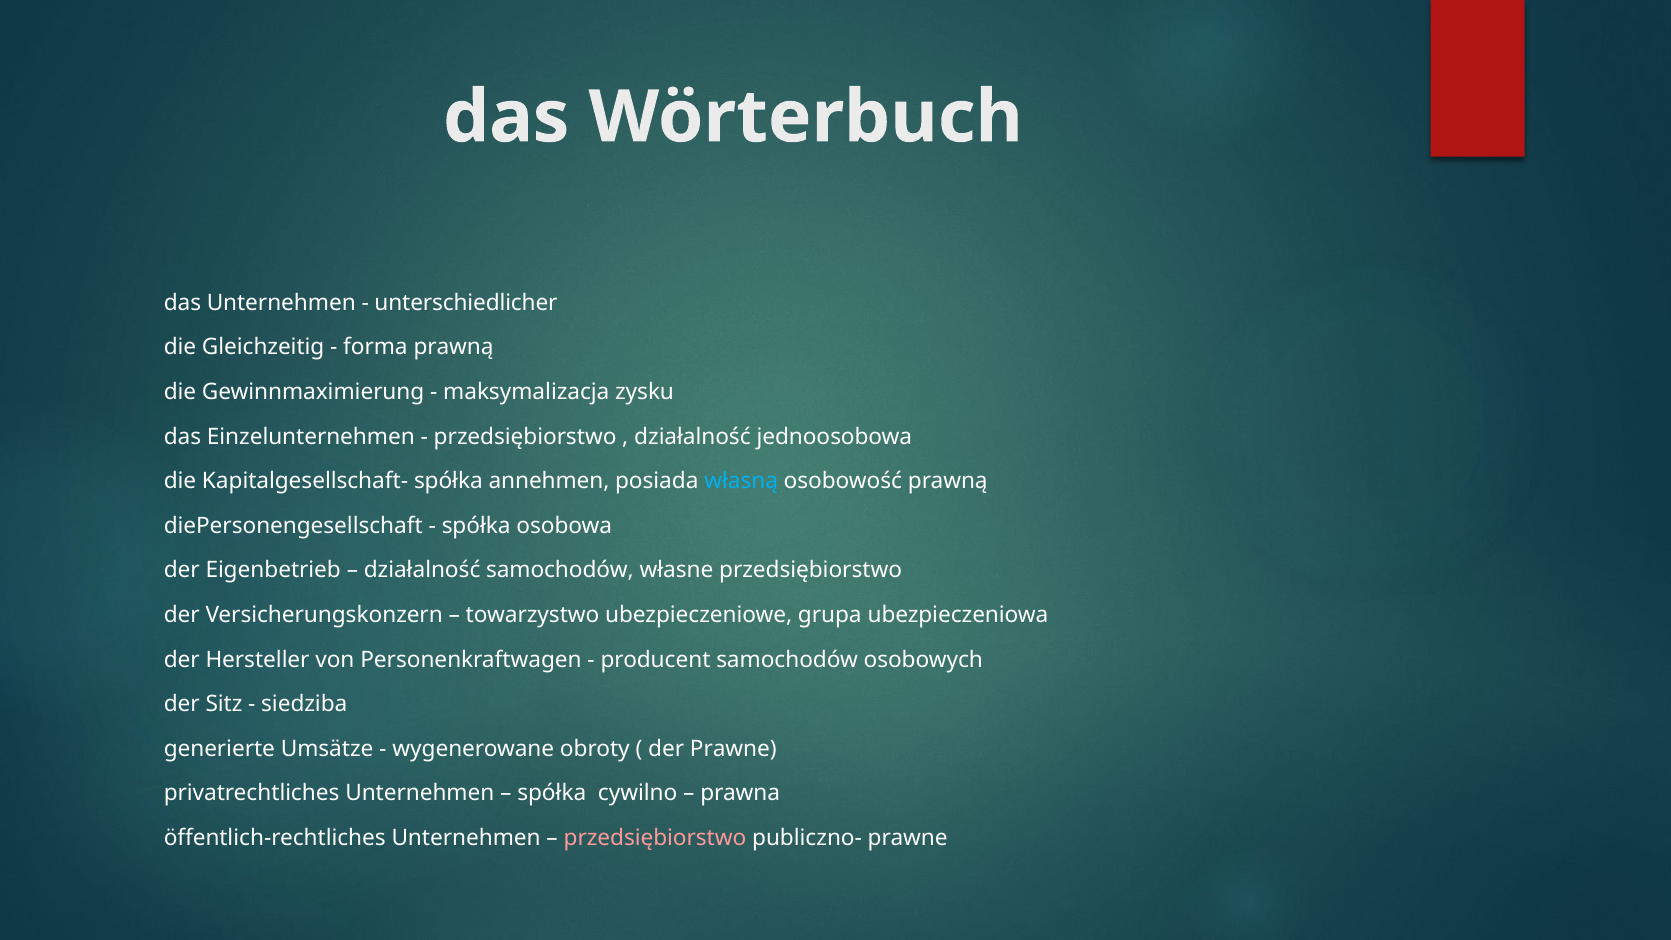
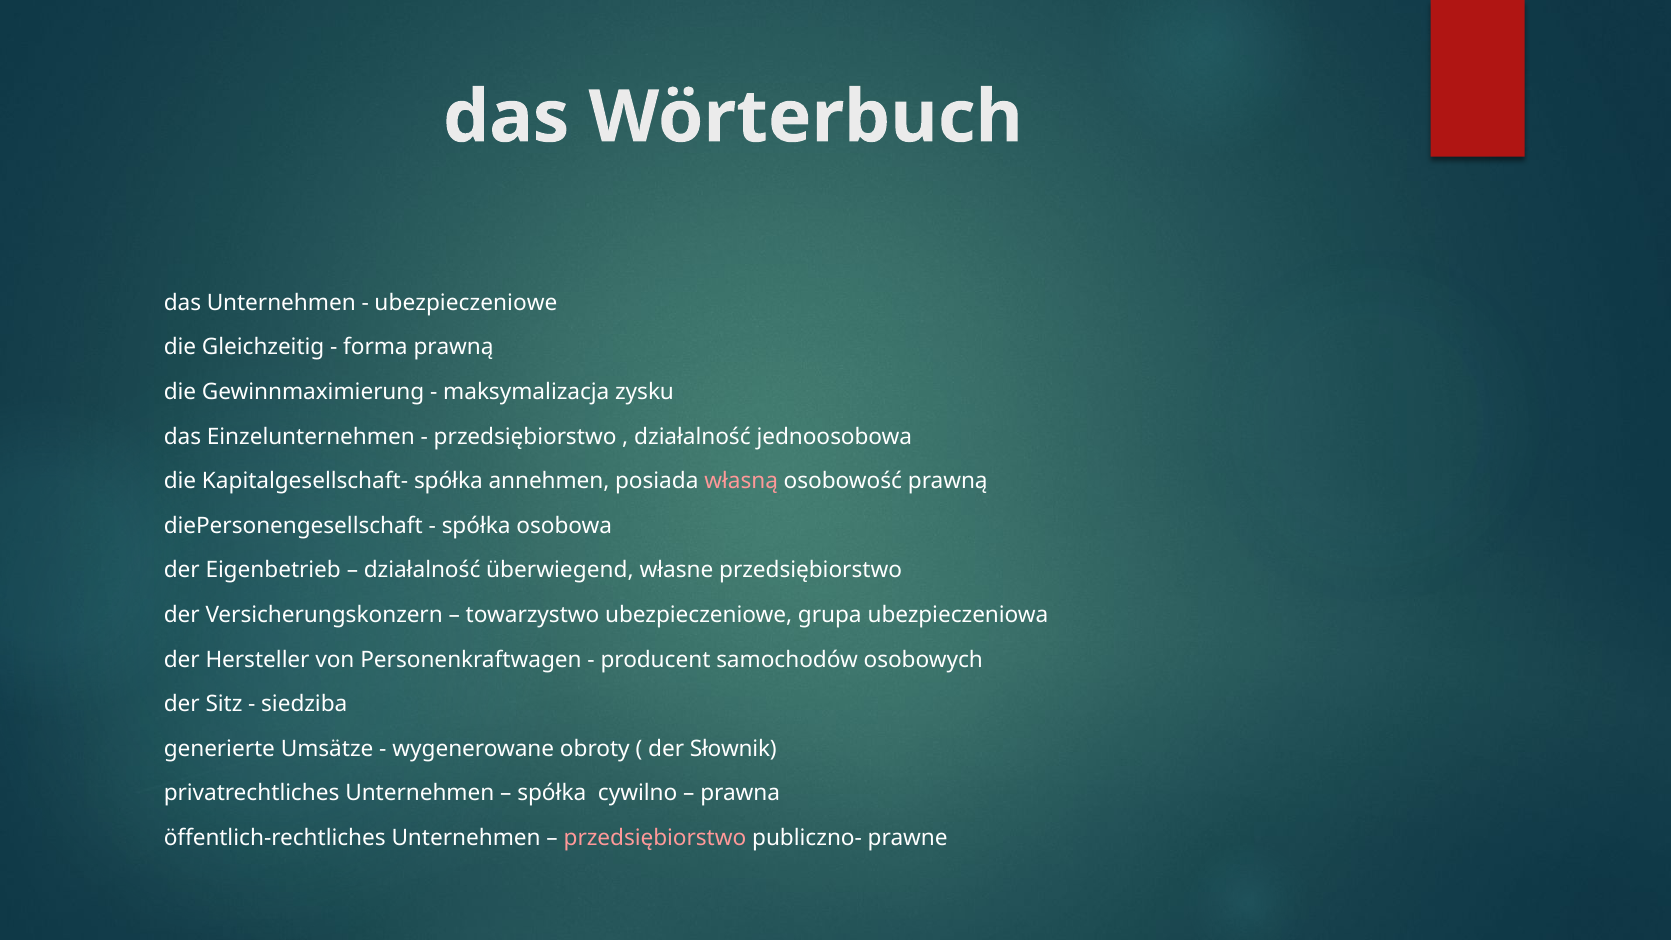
unterschiedlicher at (466, 303): unterschiedlicher -> ubezpieczeniowe
własną colour: light blue -> pink
działalność samochodów: samochodów -> überwiegend
der Prawne: Prawne -> Słownik
